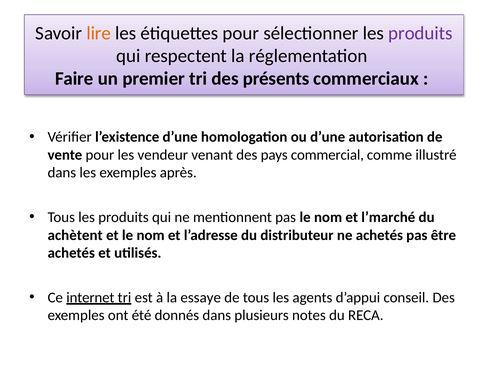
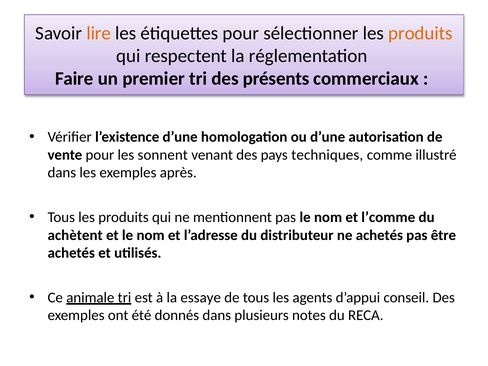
produits at (420, 33) colour: purple -> orange
vendeur: vendeur -> sonnent
commercial: commercial -> techniques
l’marché: l’marché -> l’comme
internet: internet -> animale
